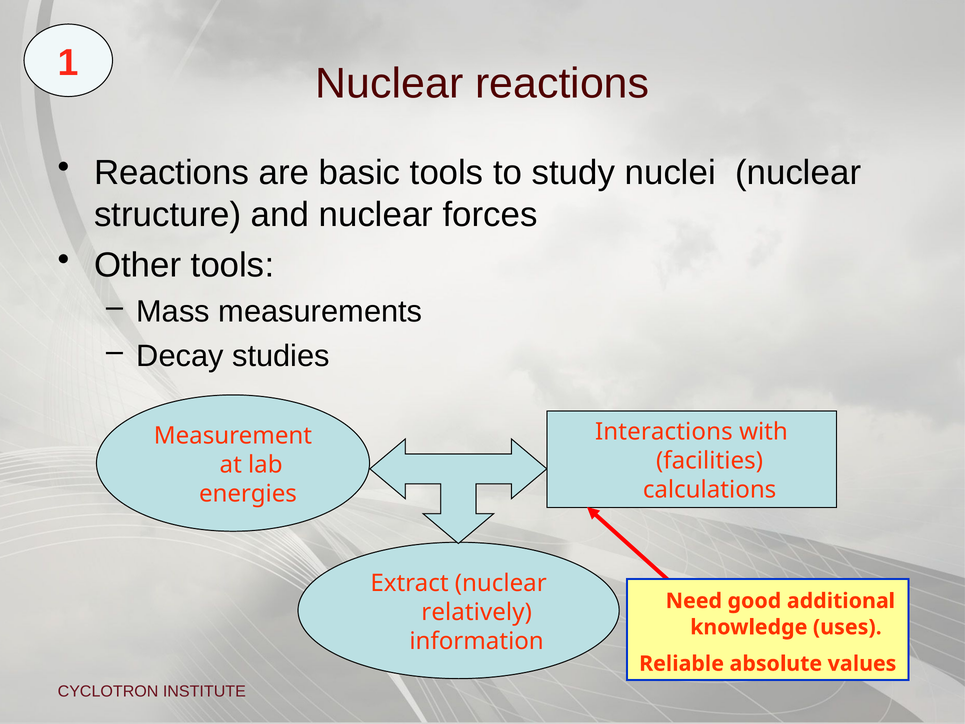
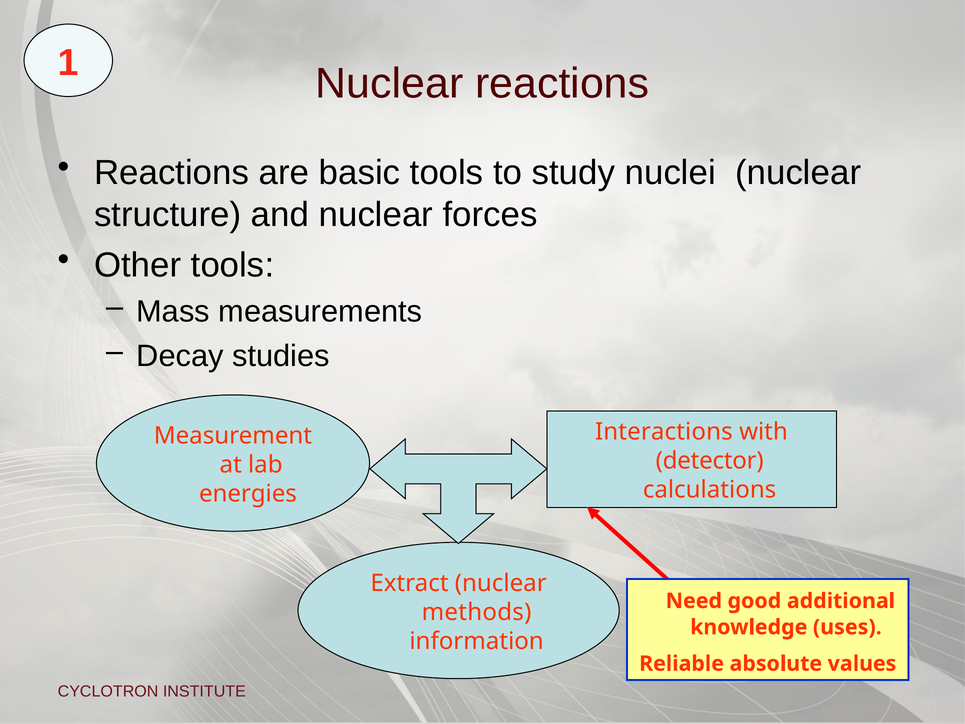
facilities: facilities -> detector
relatively: relatively -> methods
